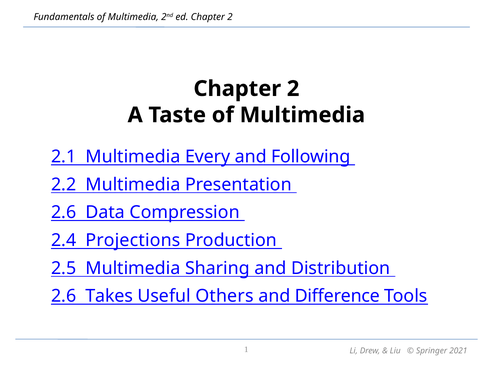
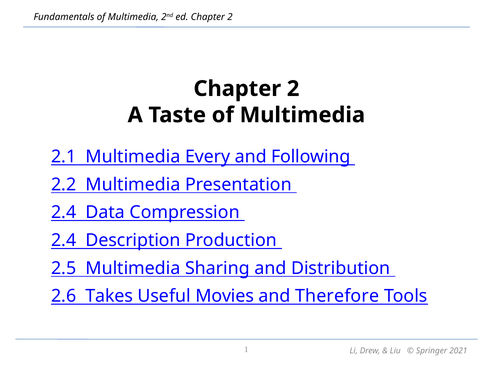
2.6 at (64, 212): 2.6 -> 2.4
Projections: Projections -> Description
Others: Others -> Movies
Difference: Difference -> Therefore
